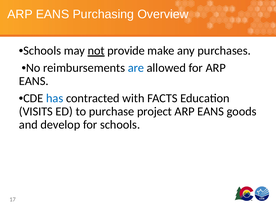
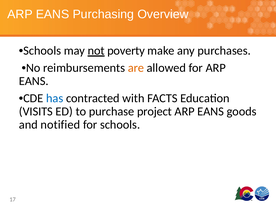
provide: provide -> poverty
are colour: blue -> orange
develop: develop -> notified
